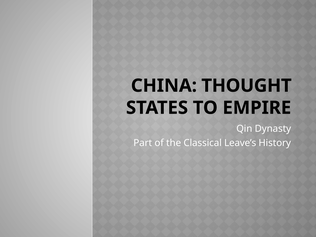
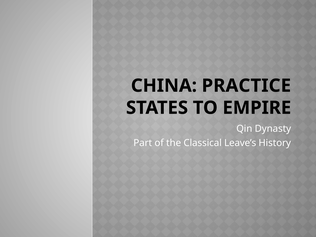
THOUGHT: THOUGHT -> PRACTICE
